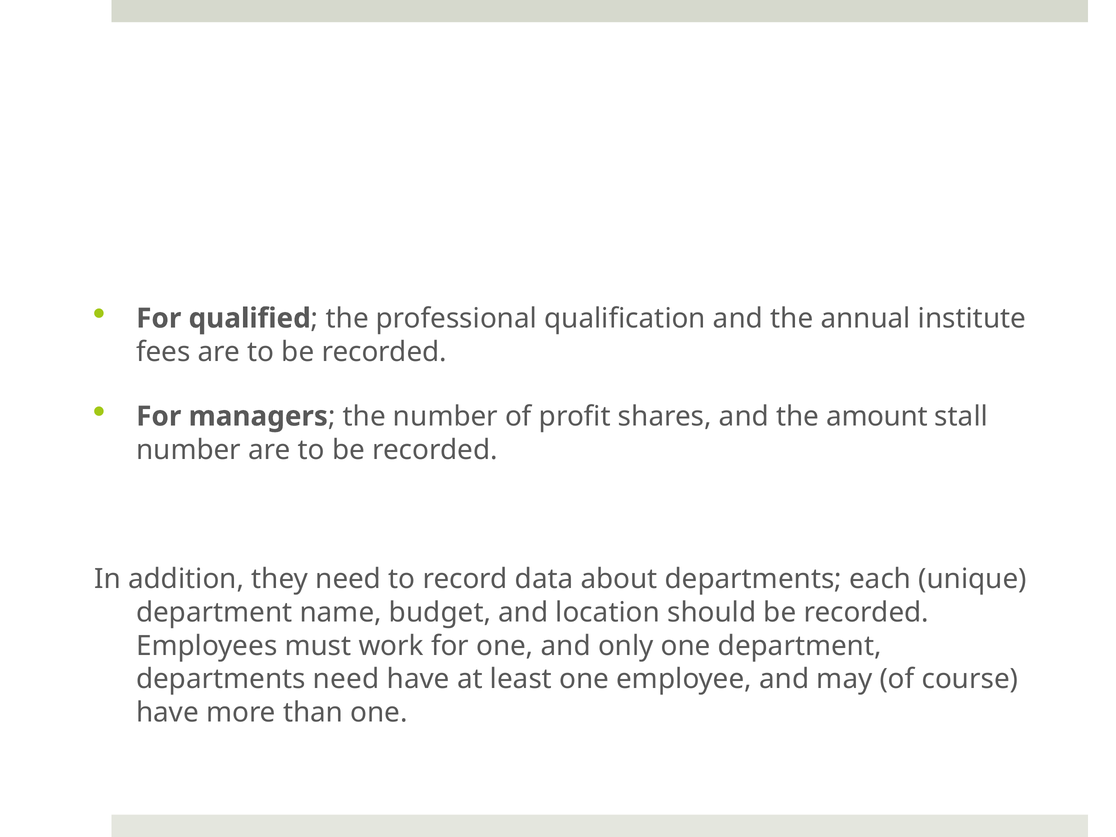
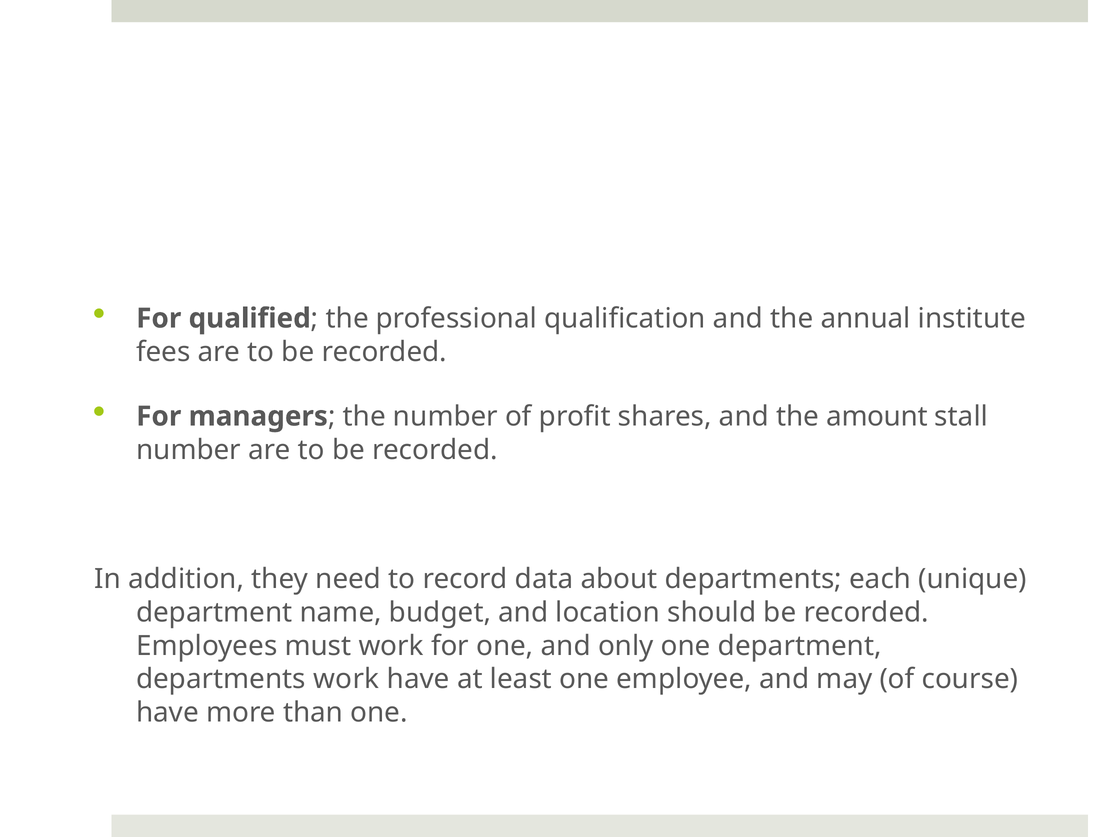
departments need: need -> work
